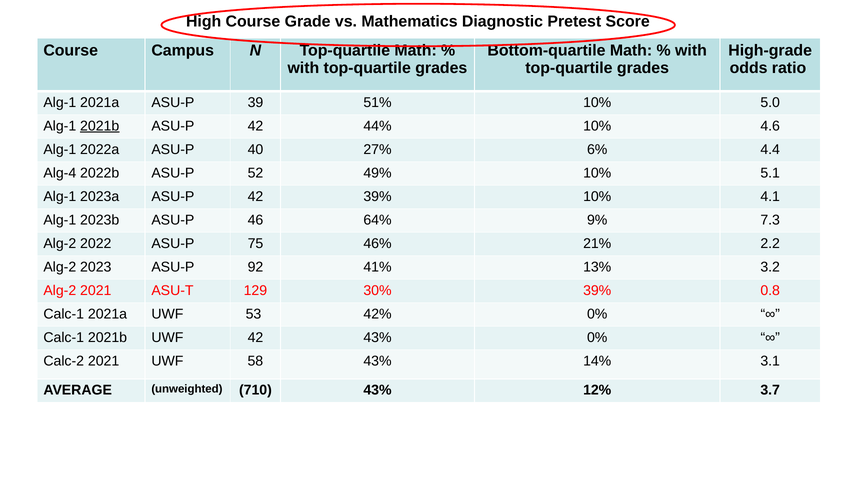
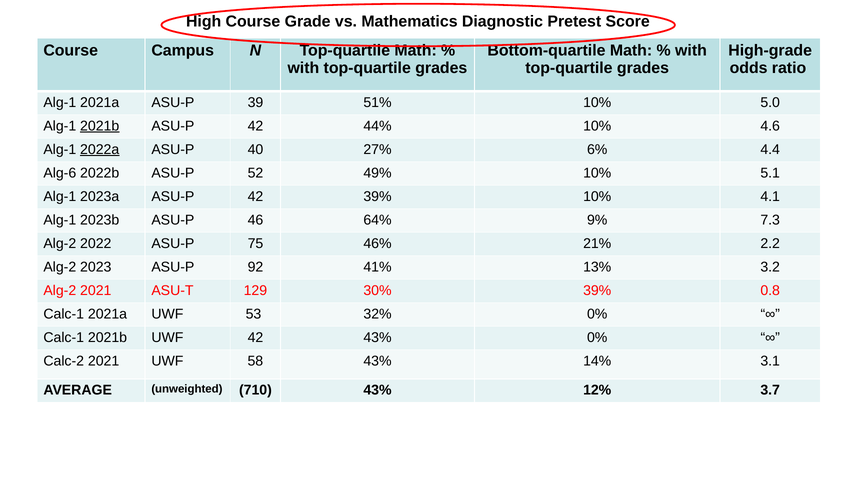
2022a underline: none -> present
Alg-4: Alg-4 -> Alg-6
42%: 42% -> 32%
